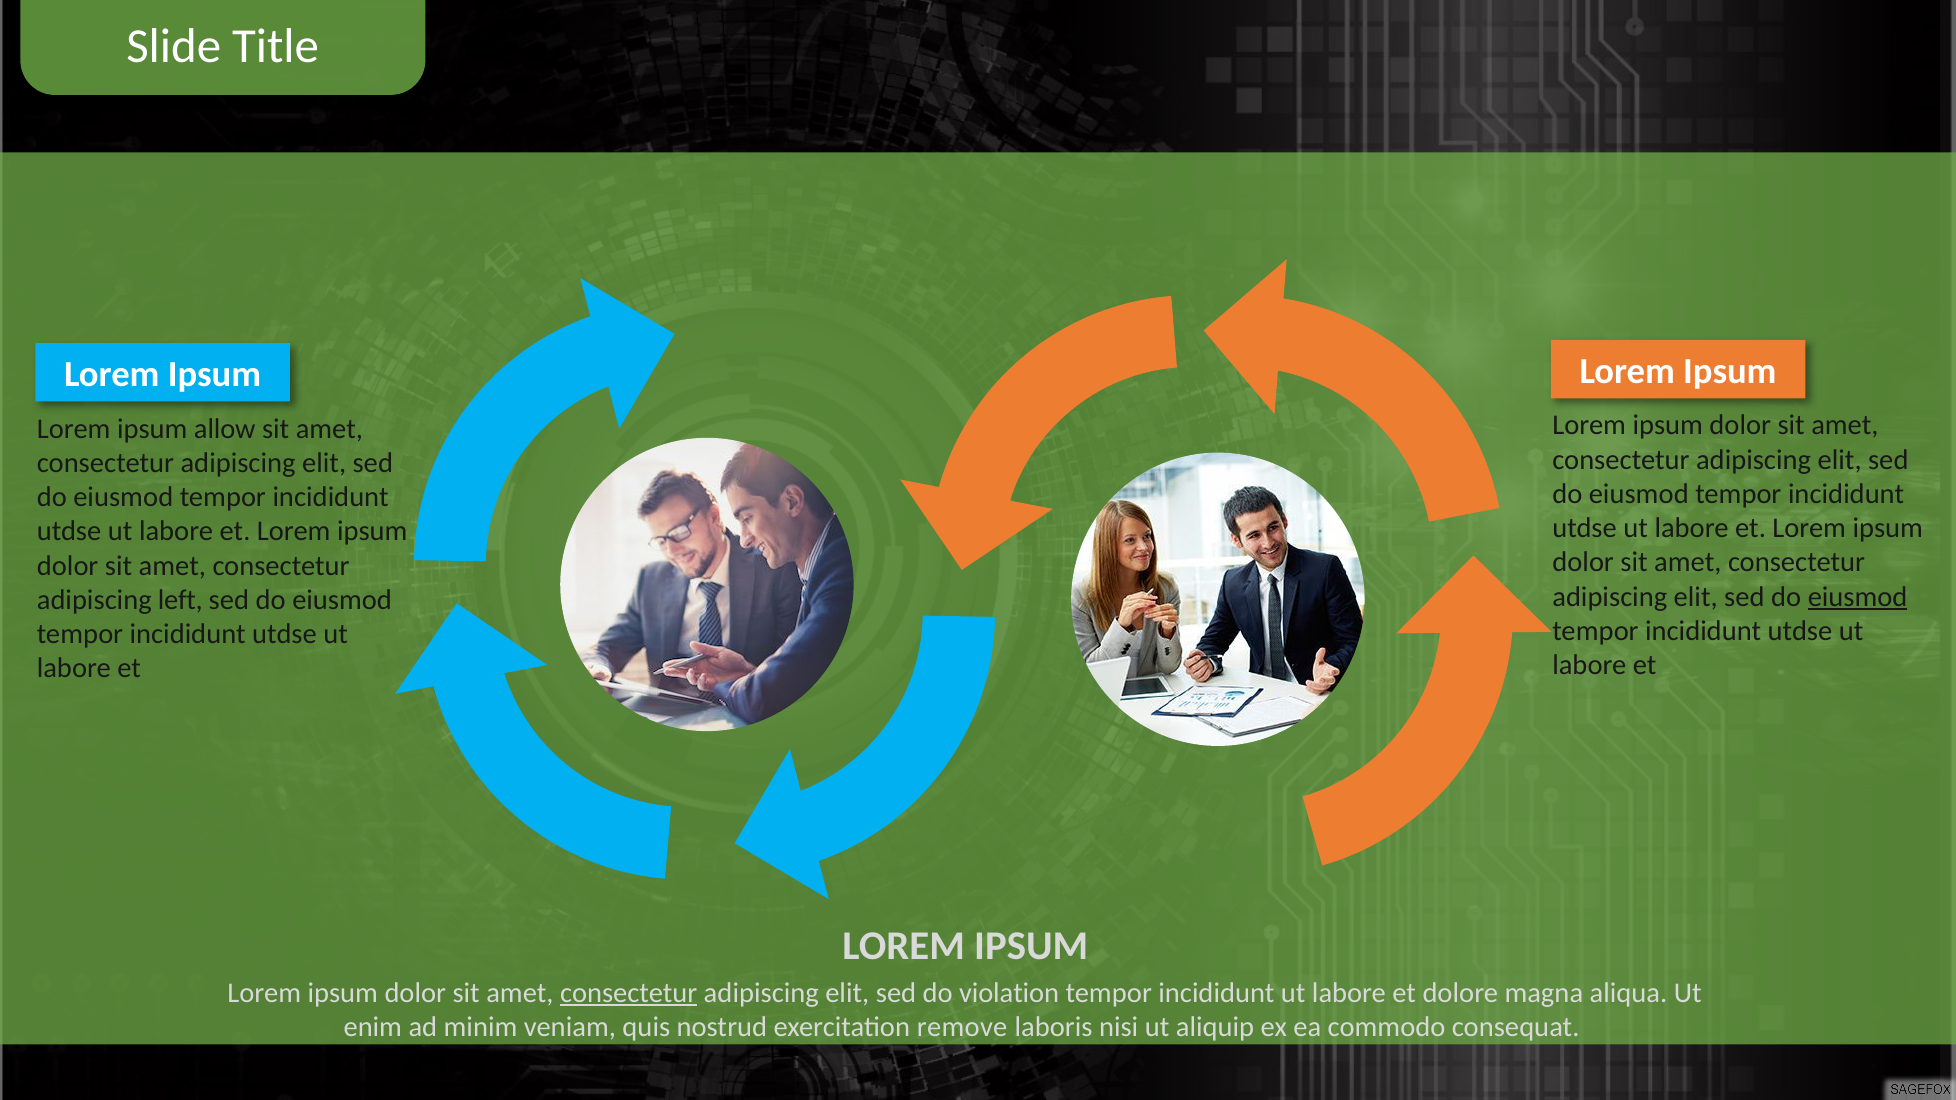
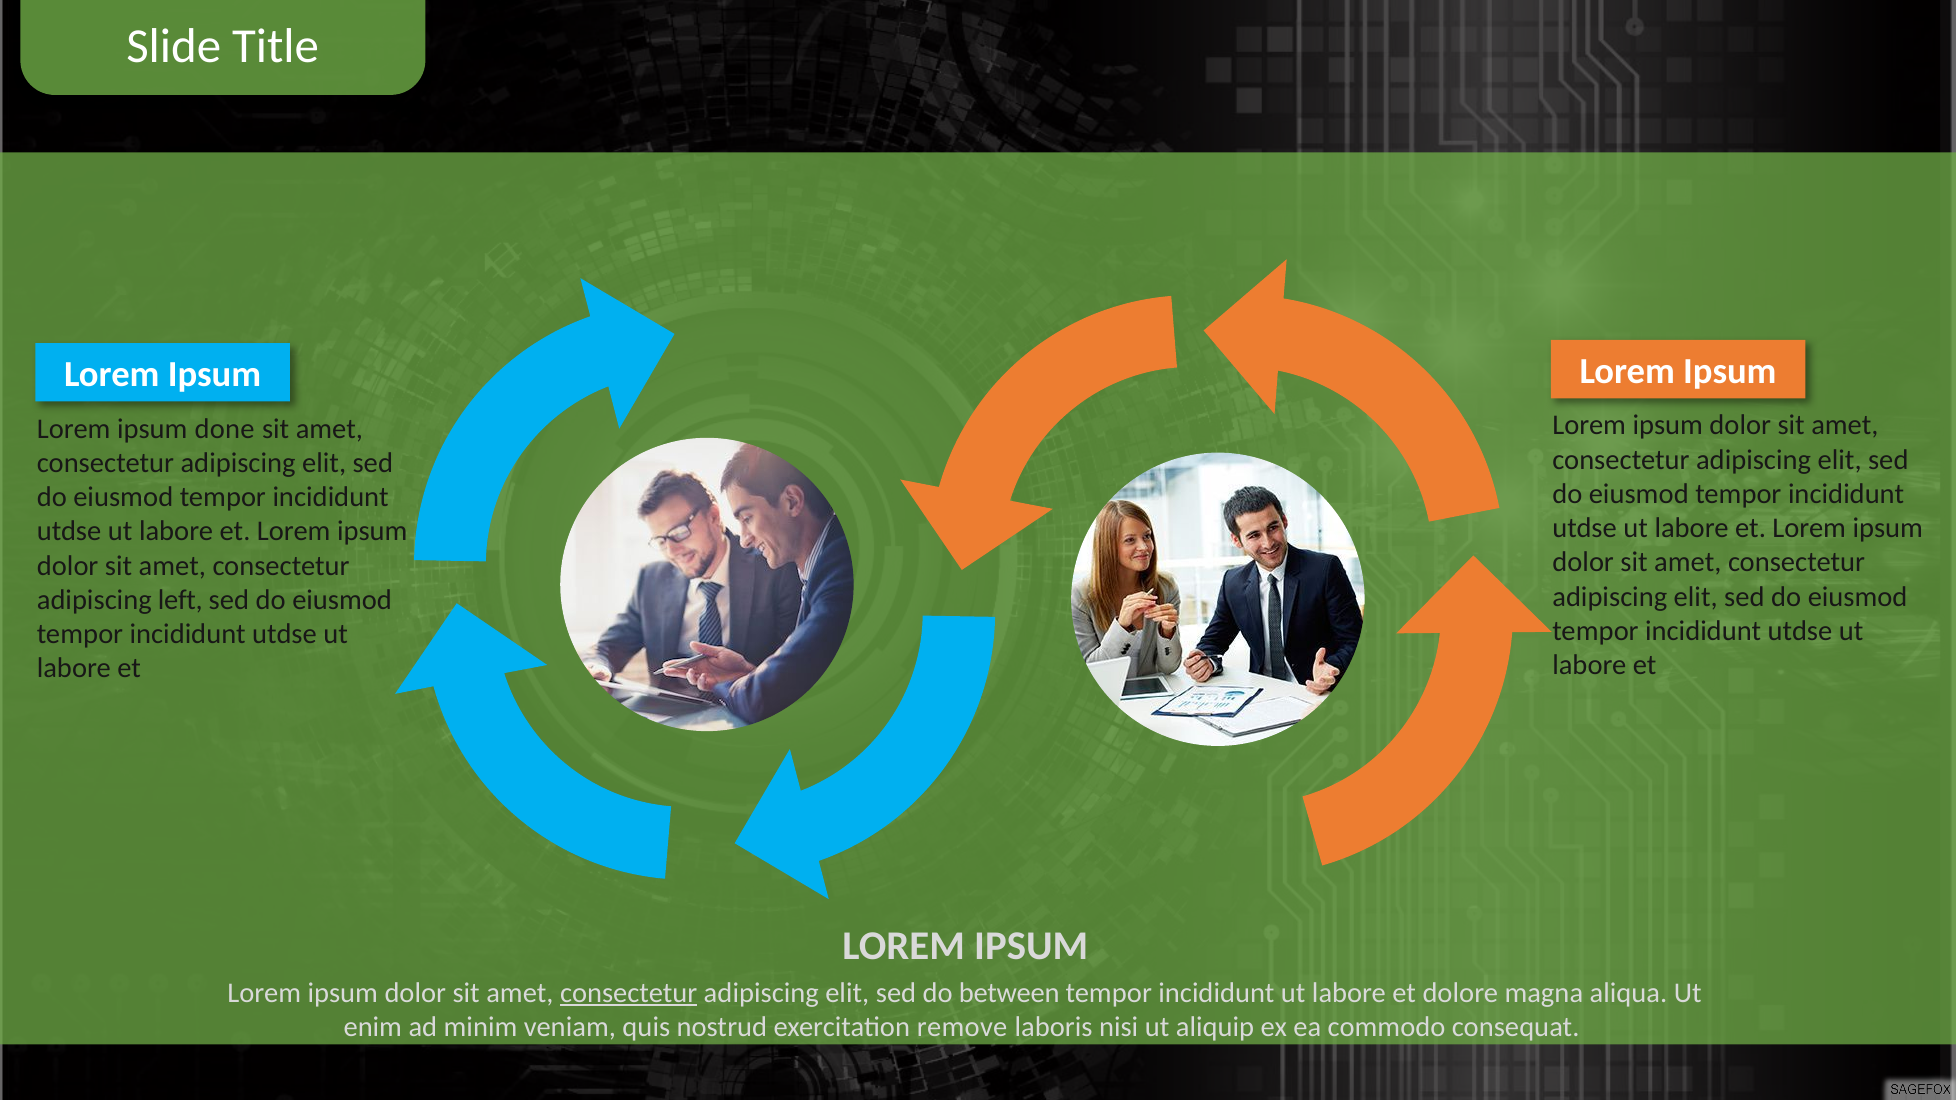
allow: allow -> done
eiusmod at (1858, 597) underline: present -> none
violation: violation -> between
